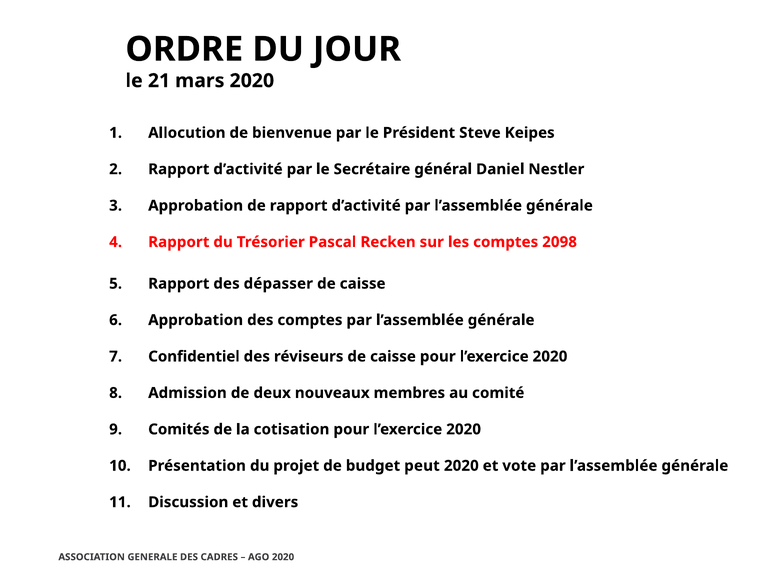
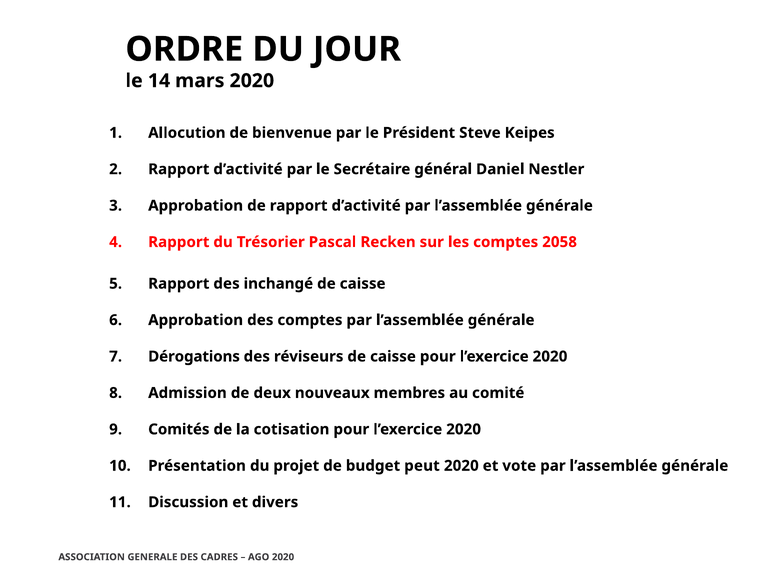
21: 21 -> 14
2098: 2098 -> 2058
dépasser: dépasser -> inchangé
Confidentiel: Confidentiel -> Dérogations
